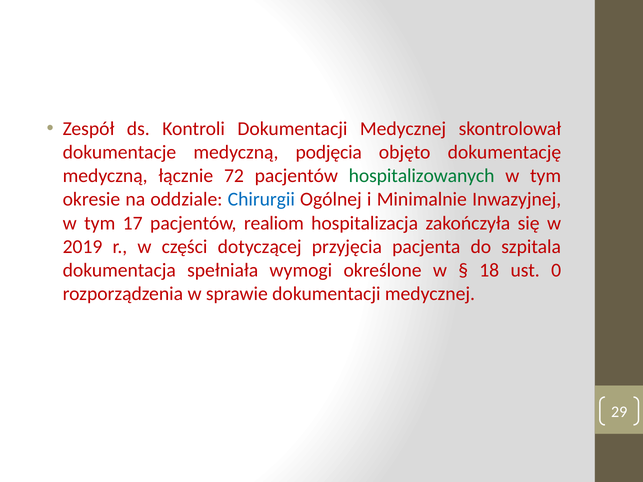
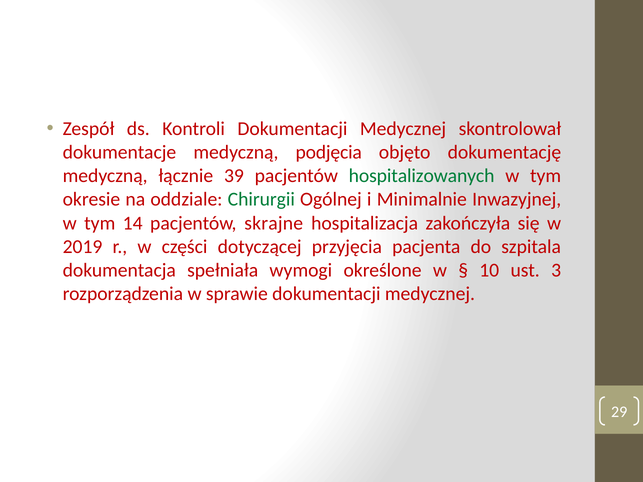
72: 72 -> 39
Chirurgii colour: blue -> green
17: 17 -> 14
realiom: realiom -> skrajne
18: 18 -> 10
0: 0 -> 3
